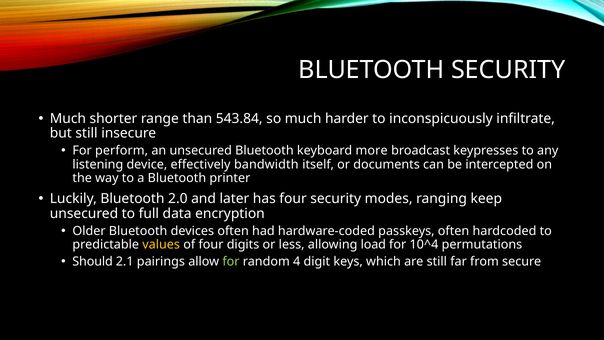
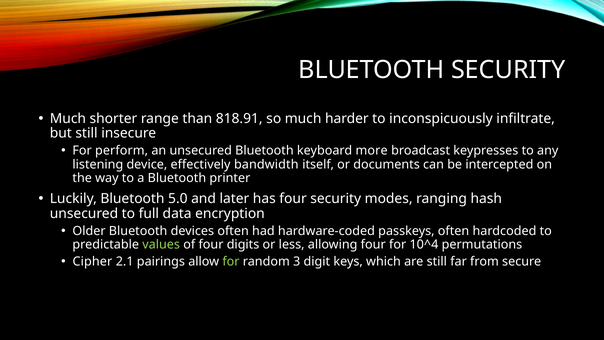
543.84: 543.84 -> 818.91
2.0: 2.0 -> 5.0
keep: keep -> hash
values colour: yellow -> light green
allowing load: load -> four
Should: Should -> Cipher
4: 4 -> 3
